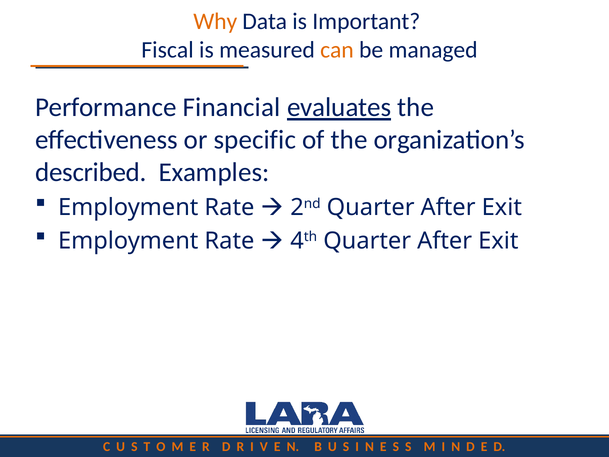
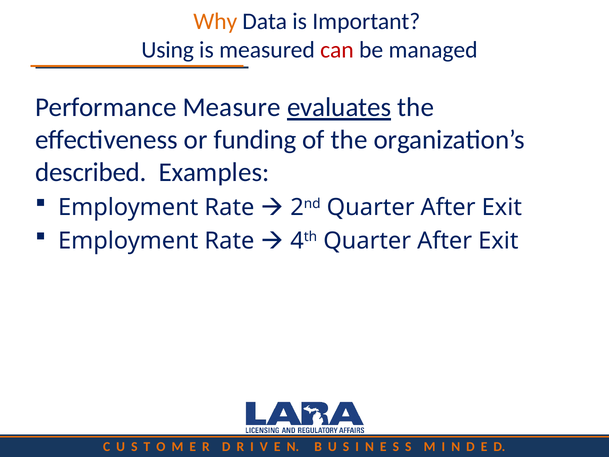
Fiscal: Fiscal -> Using
can colour: orange -> red
Financial: Financial -> Measure
specific: specific -> funding
